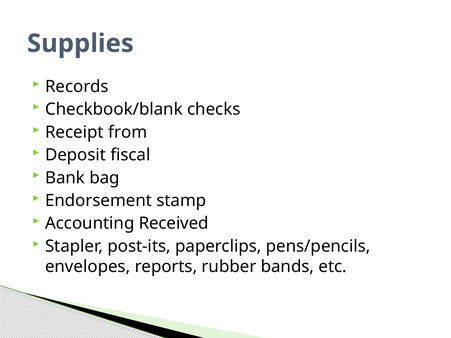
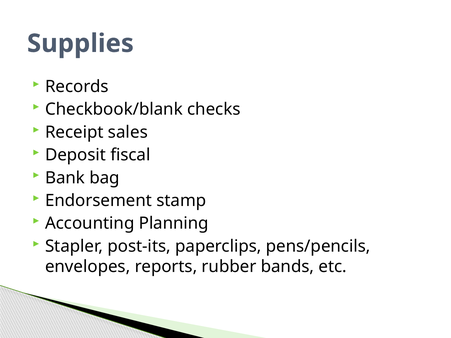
from: from -> sales
Received: Received -> Planning
